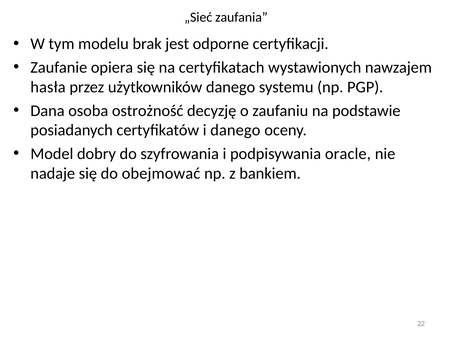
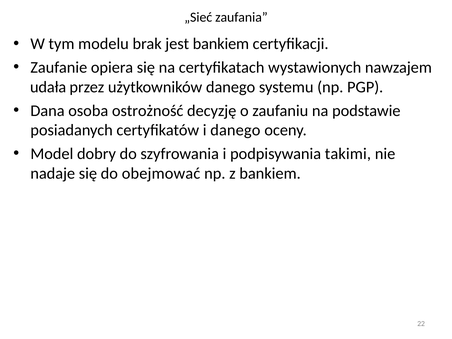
jest odporne: odporne -> bankiem
hasła: hasła -> udała
oracle: oracle -> takimi
